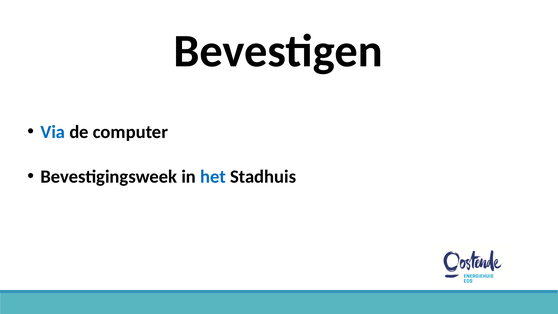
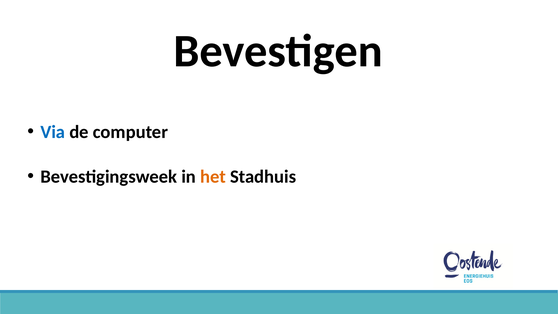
het colour: blue -> orange
